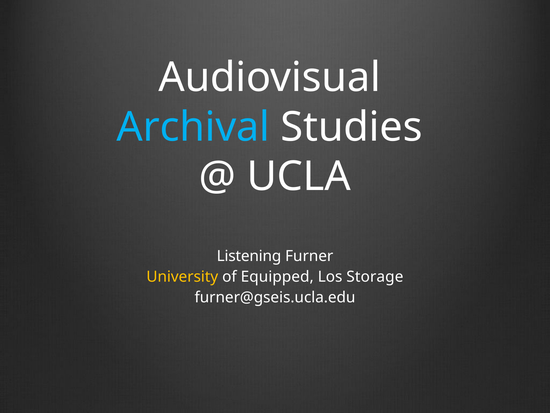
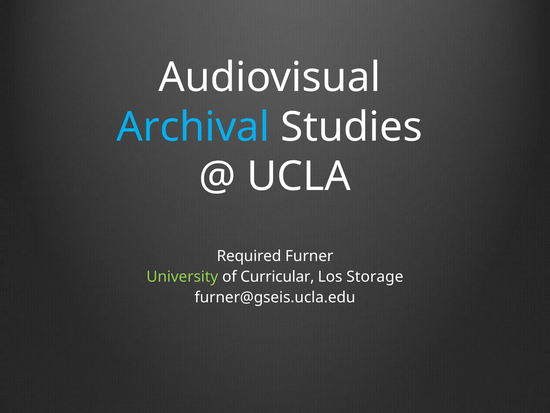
Listening: Listening -> Required
University colour: yellow -> light green
Equipped: Equipped -> Curricular
